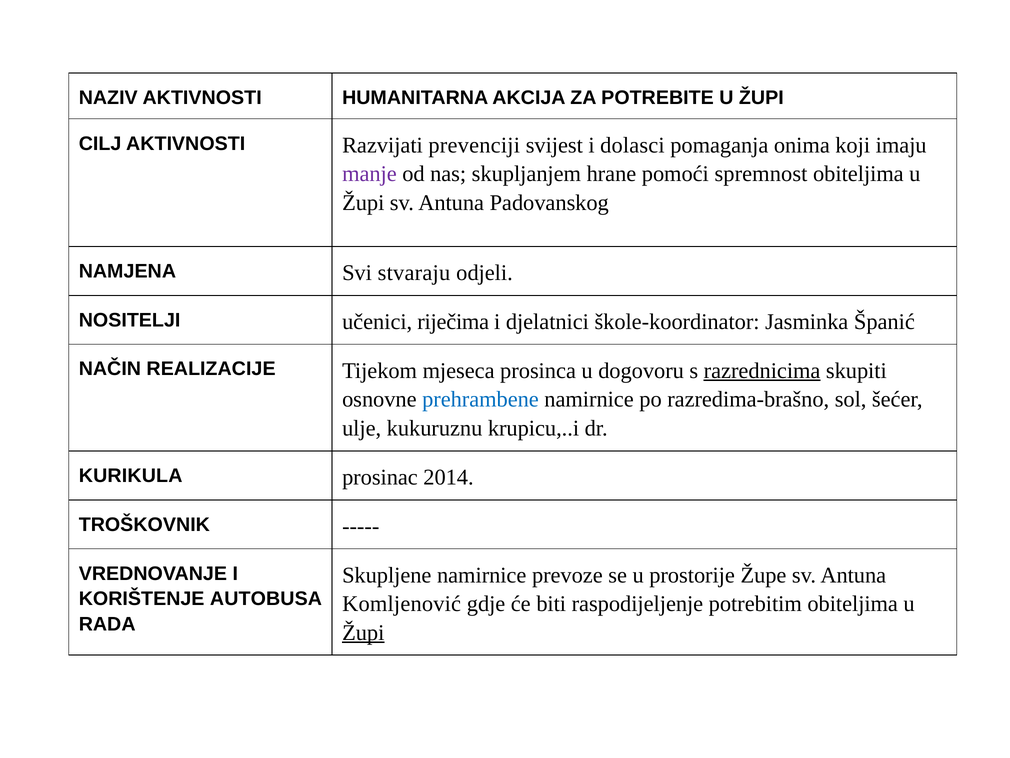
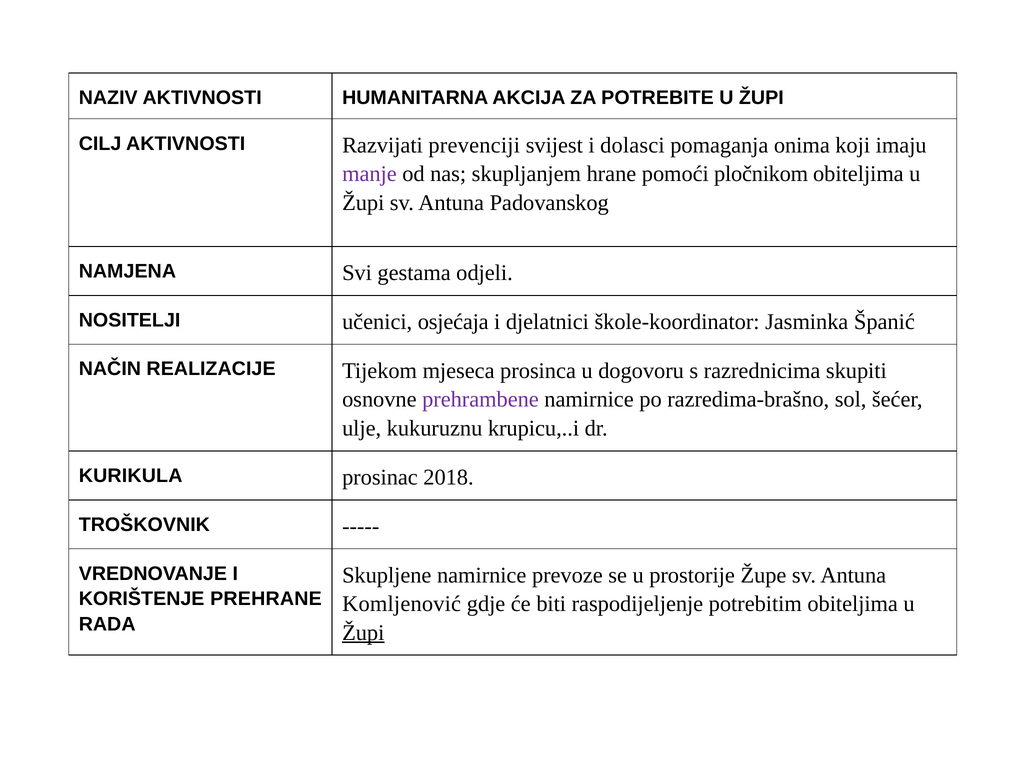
spremnost: spremnost -> pločnikom
stvaraju: stvaraju -> gestama
riječima: riječima -> osjećaja
razrednicima underline: present -> none
prehrambene colour: blue -> purple
2014: 2014 -> 2018
AUTOBUSA: AUTOBUSA -> PREHRANE
